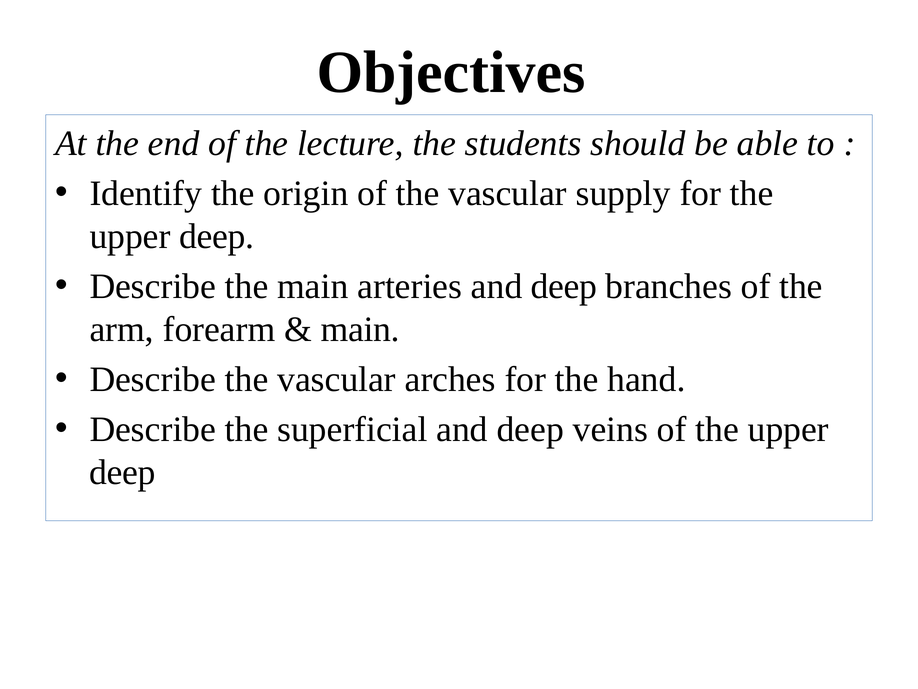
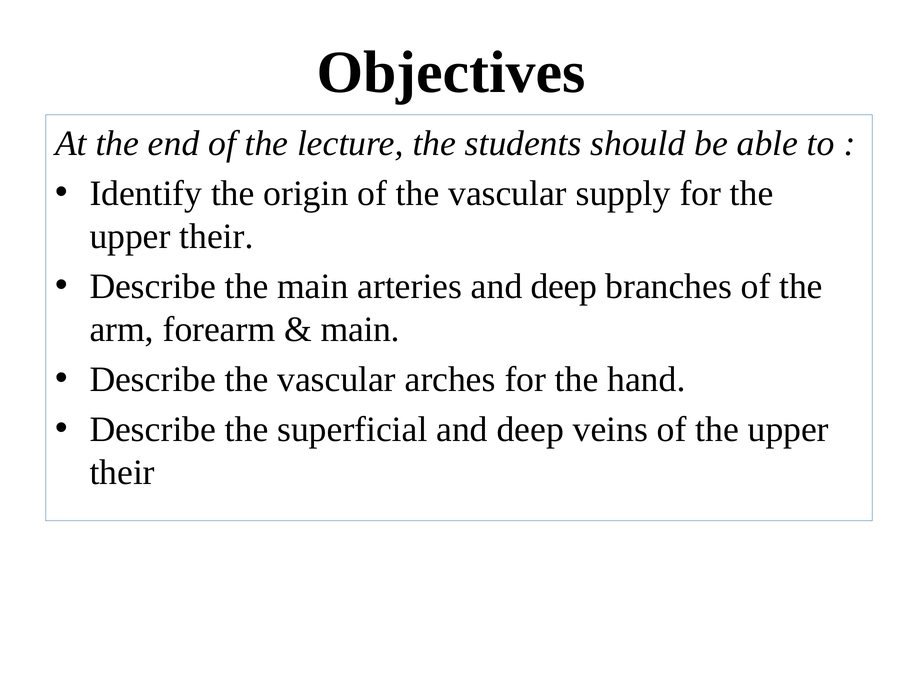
deep at (217, 236): deep -> their
deep at (122, 472): deep -> their
